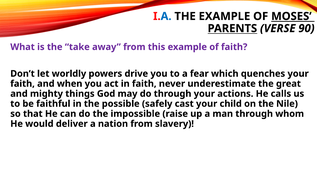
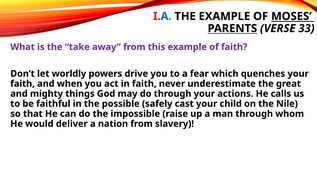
90: 90 -> 33
